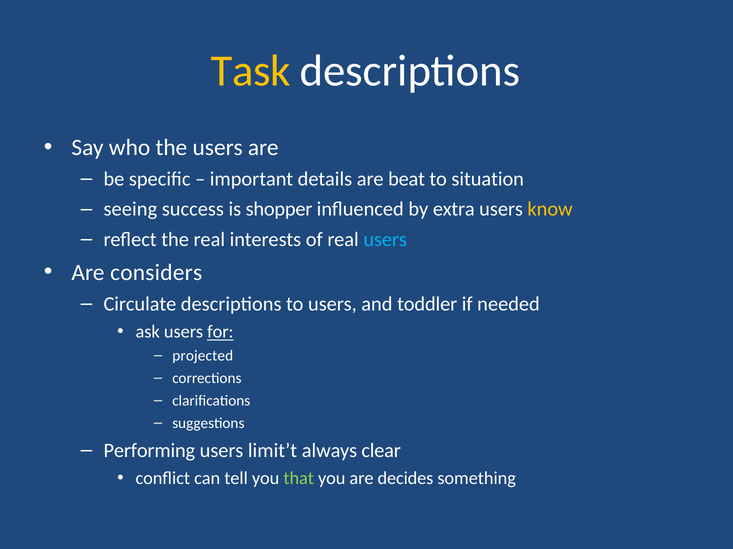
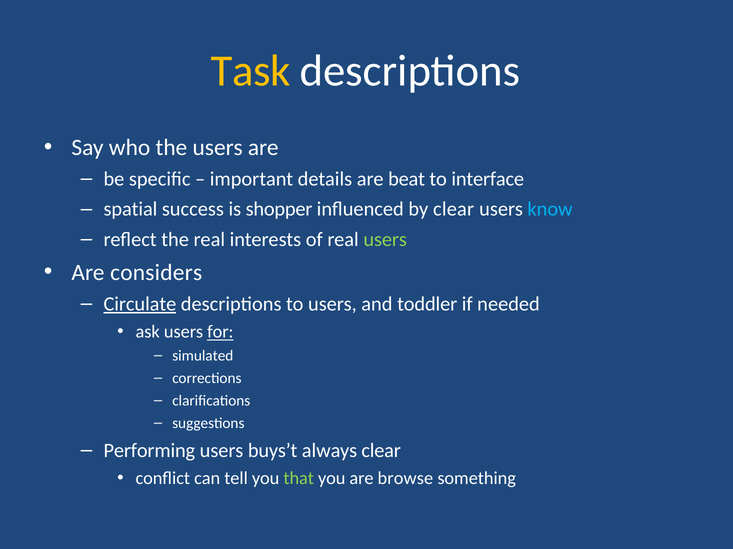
situation: situation -> interface
seeing: seeing -> spatial
by extra: extra -> clear
know colour: yellow -> light blue
users at (385, 240) colour: light blue -> light green
Circulate underline: none -> present
projected: projected -> simulated
limit’t: limit’t -> buys’t
decides: decides -> browse
